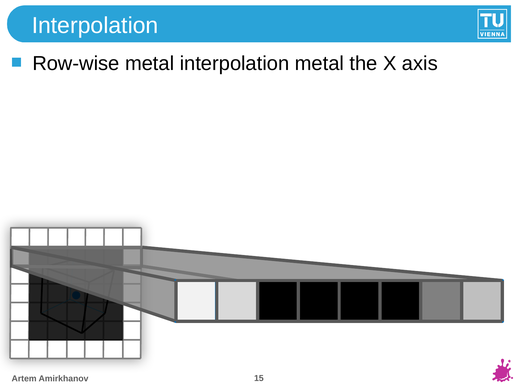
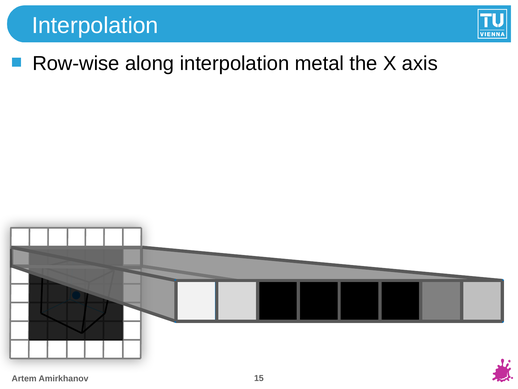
Row-wise metal: metal -> along
